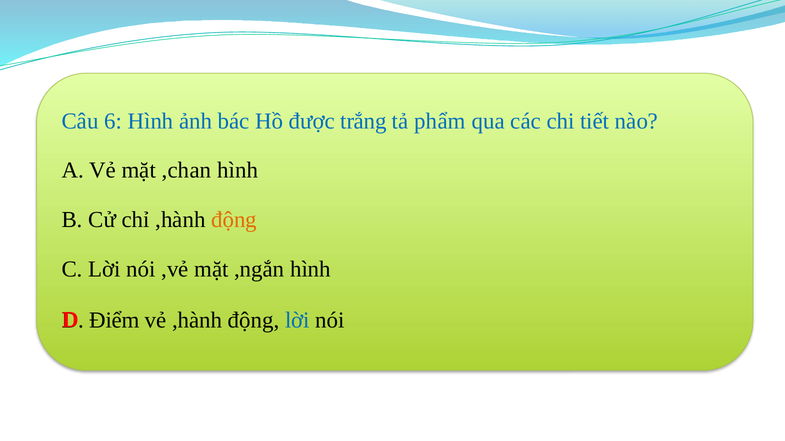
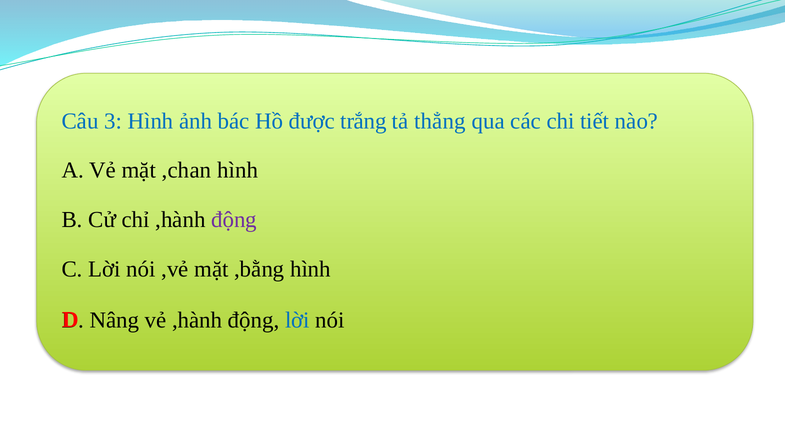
6: 6 -> 3
phẩm: phẩm -> thẳng
động at (234, 220) colour: orange -> purple
,ngắn: ,ngắn -> ,bằng
Điểm: Điểm -> Nâng
